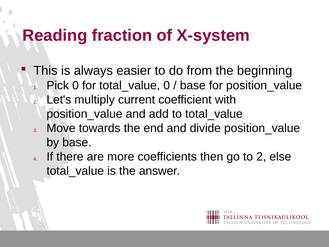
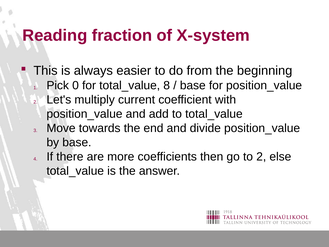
total_value 0: 0 -> 8
